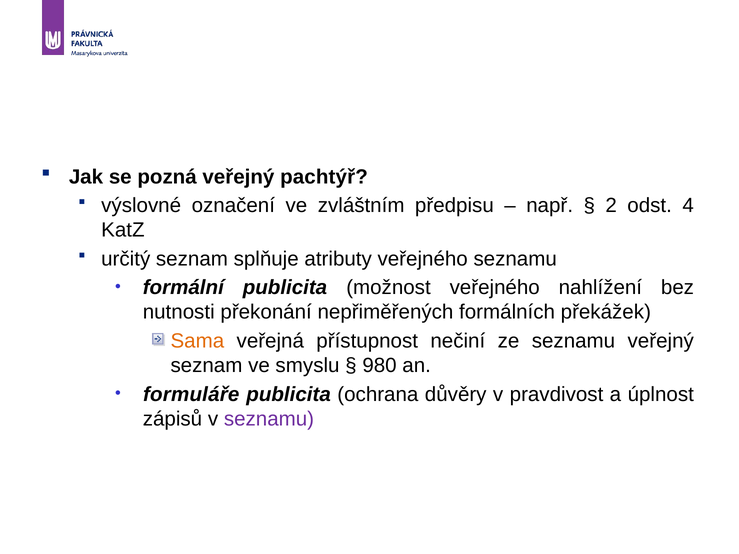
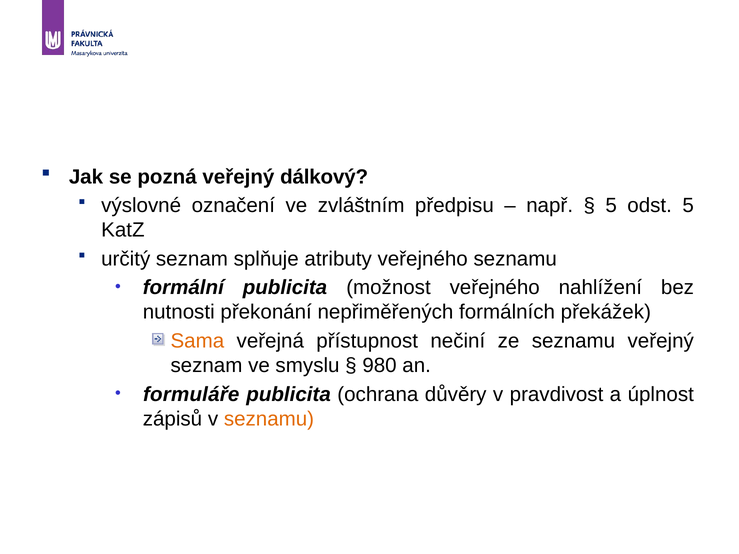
pachtýř: pachtýř -> dálkový
2 at (611, 206): 2 -> 5
odst 4: 4 -> 5
seznamu at (269, 419) colour: purple -> orange
